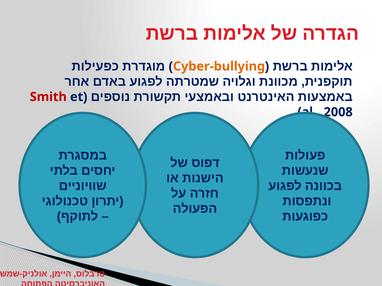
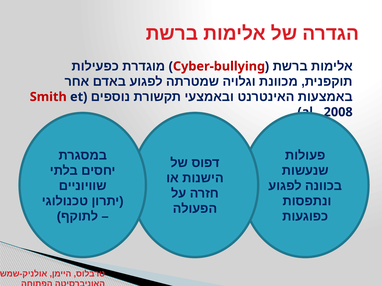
Cyber-bullying colour: orange -> red
